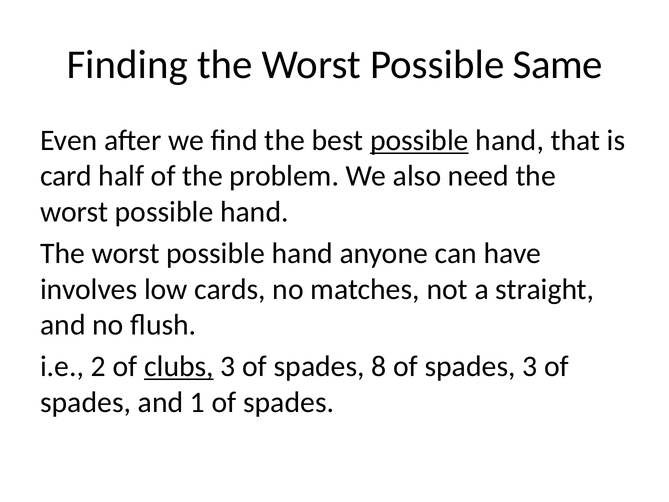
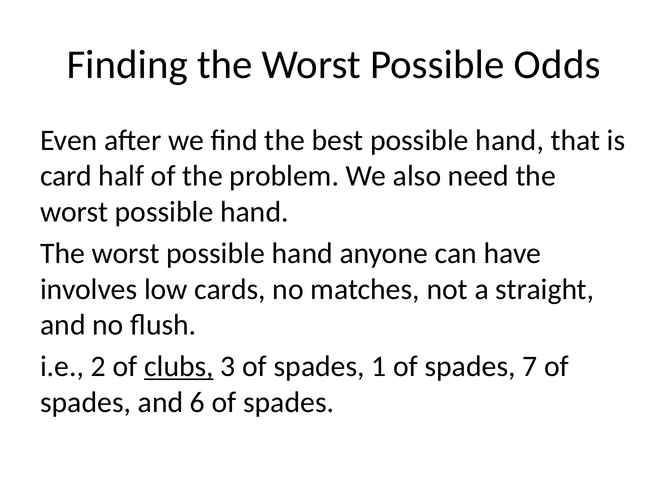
Same: Same -> Odds
possible at (419, 140) underline: present -> none
8: 8 -> 1
spades 3: 3 -> 7
1: 1 -> 6
